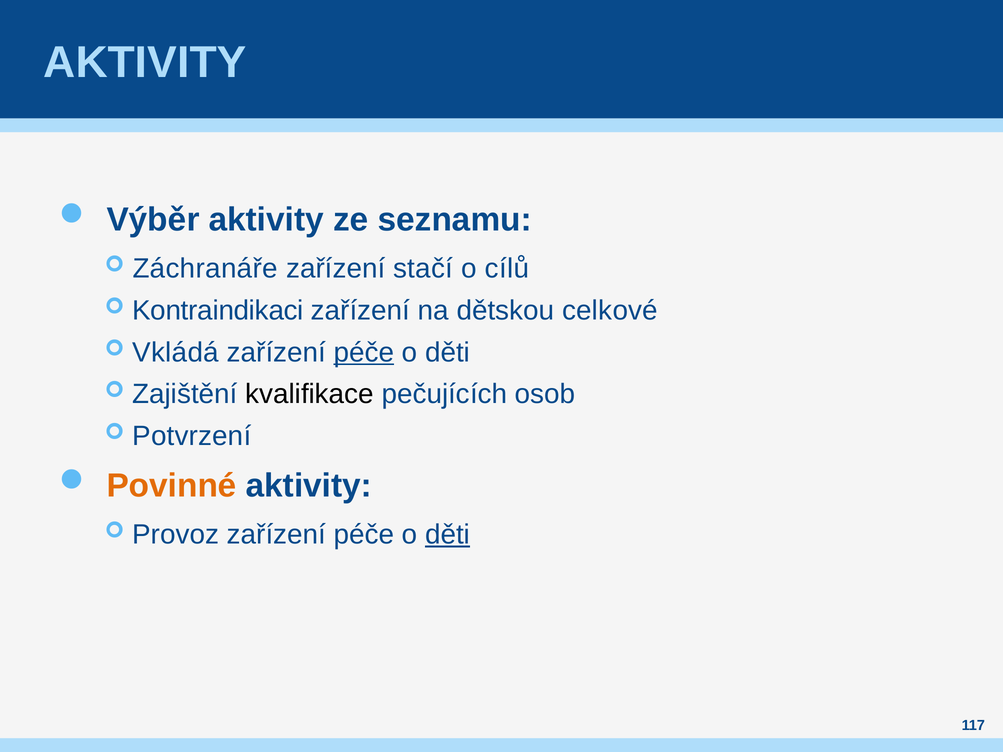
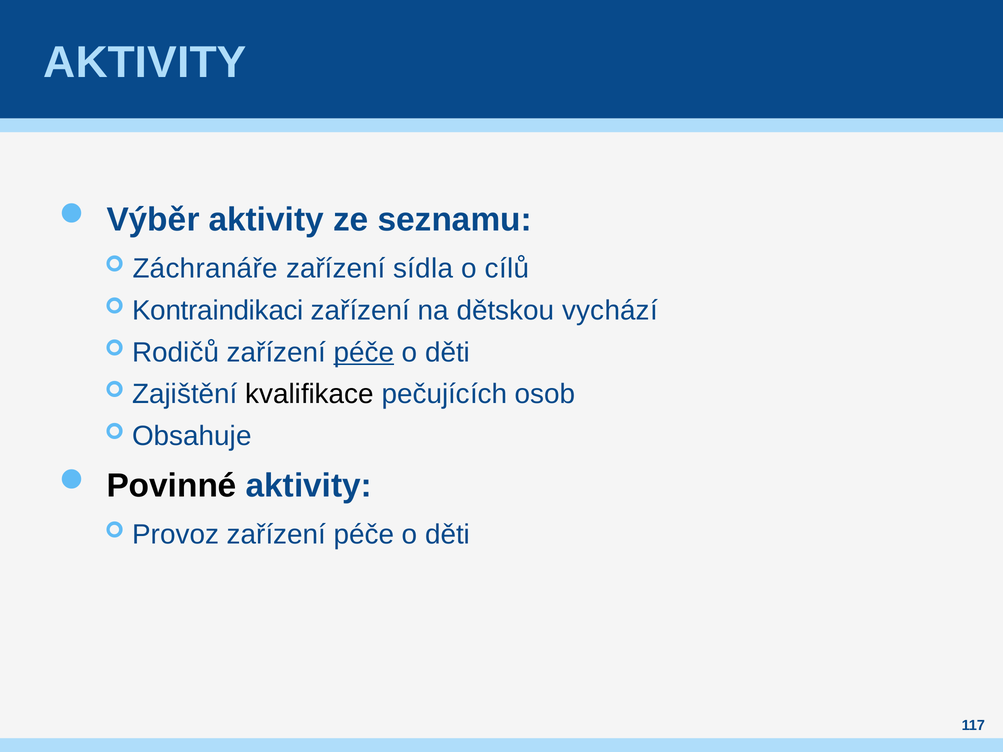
stačí: stačí -> sídla
celkové: celkové -> vychází
Vkládá: Vkládá -> Rodičů
Potvrzení: Potvrzení -> Obsahuje
Povinné colour: orange -> black
děti at (448, 535) underline: present -> none
